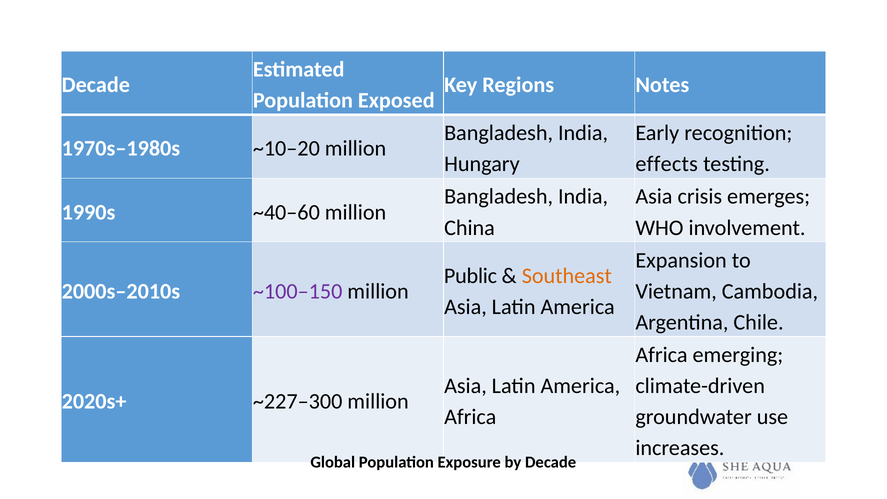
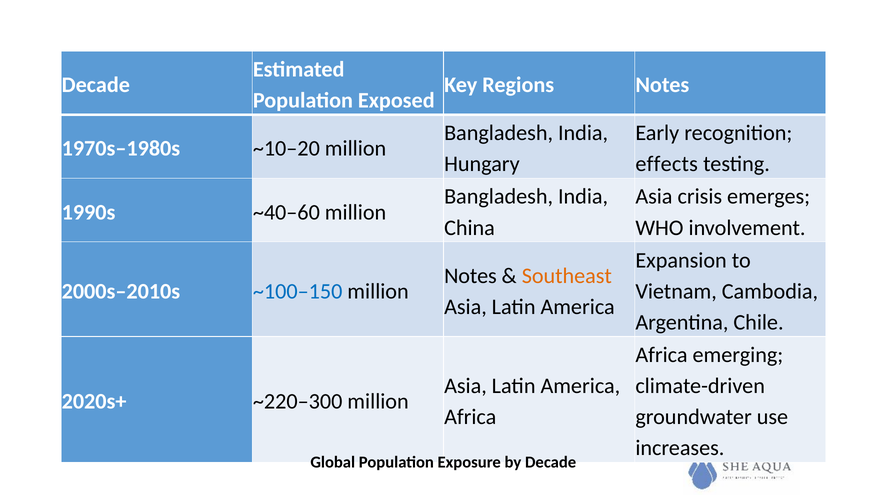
Public at (471, 276): Public -> Notes
~100–150 colour: purple -> blue
~227–300: ~227–300 -> ~220–300
